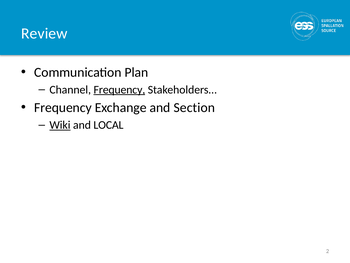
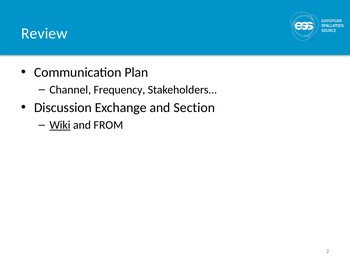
Frequency at (119, 89) underline: present -> none
Frequency at (63, 108): Frequency -> Discussion
LOCAL: LOCAL -> FROM
